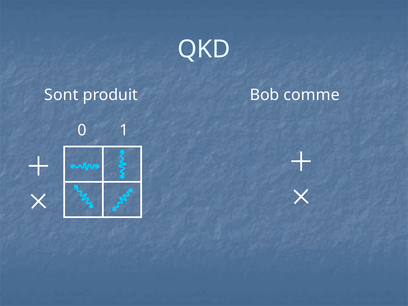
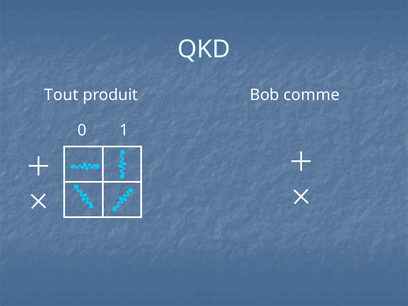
Sont: Sont -> Tout
